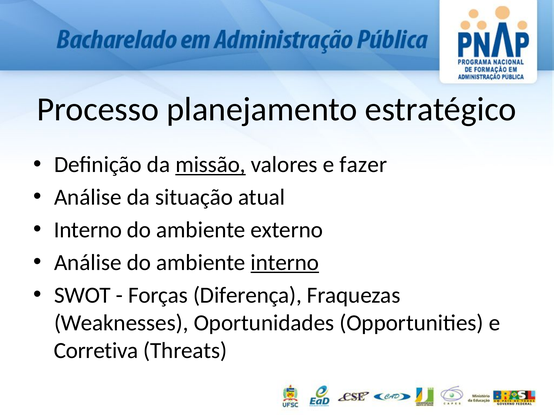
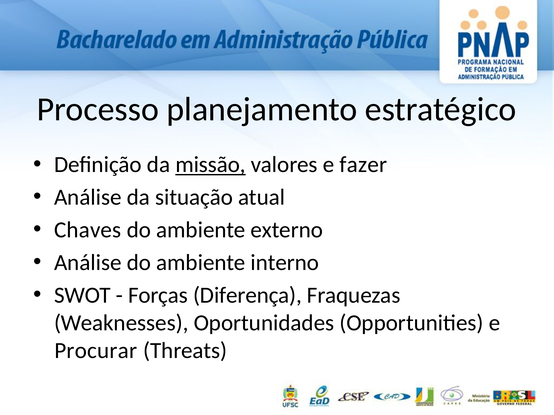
Interno at (88, 230): Interno -> Chaves
interno at (285, 263) underline: present -> none
Corretiva: Corretiva -> Procurar
